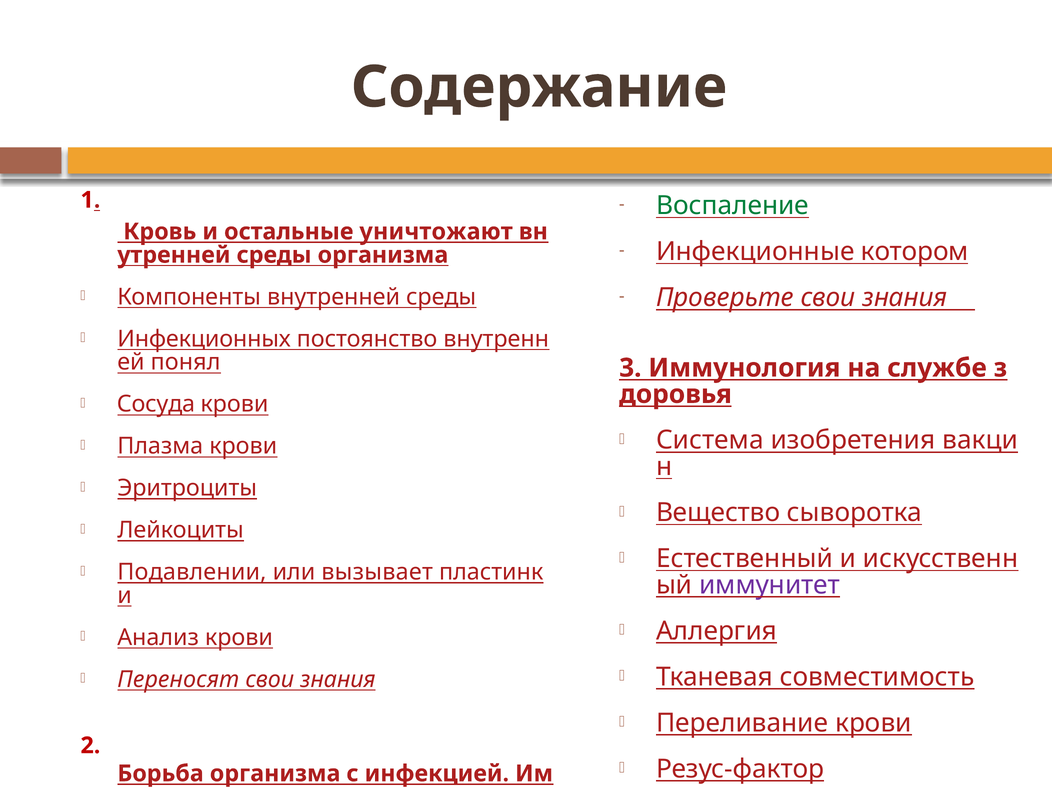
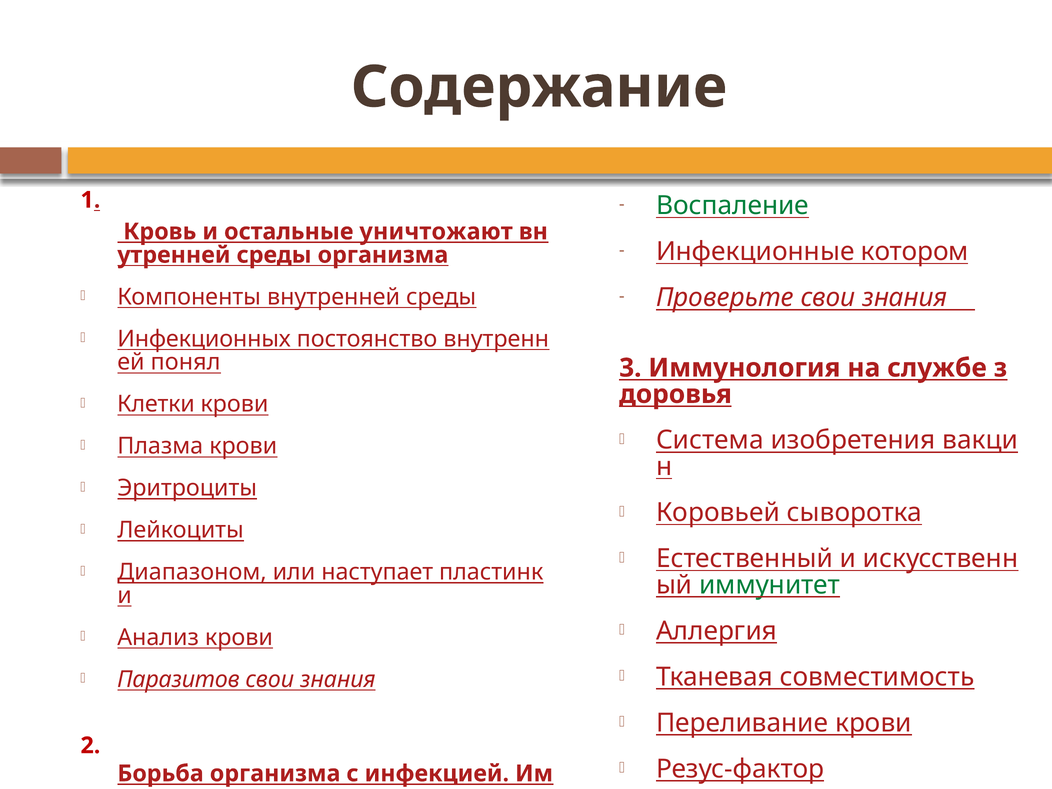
Сосуда: Сосуда -> Клетки
Вещество: Вещество -> Коровьей
Подавлении: Подавлении -> Диапазоном
вызывает: вызывает -> наступает
иммунитет colour: purple -> green
Переносят: Переносят -> Паразитов
